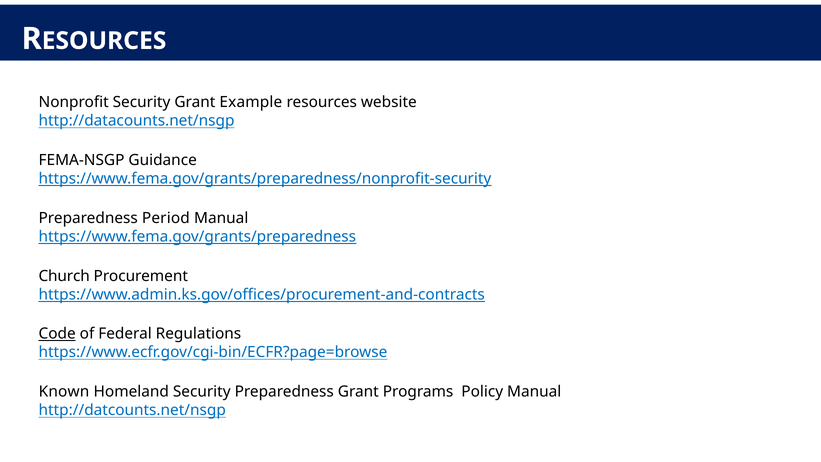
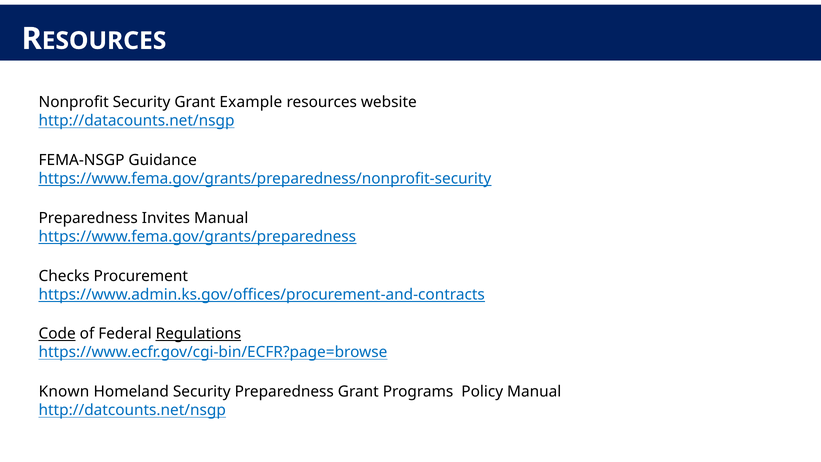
Period: Period -> Invites
Church: Church -> Checks
Regulations underline: none -> present
